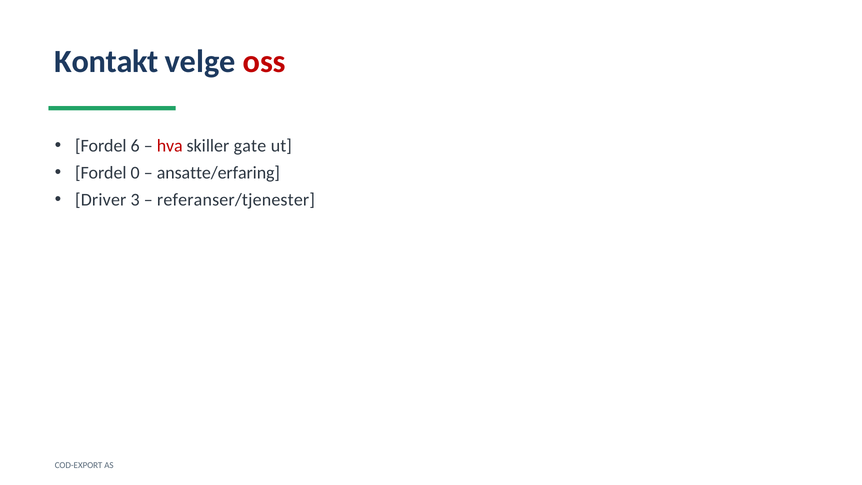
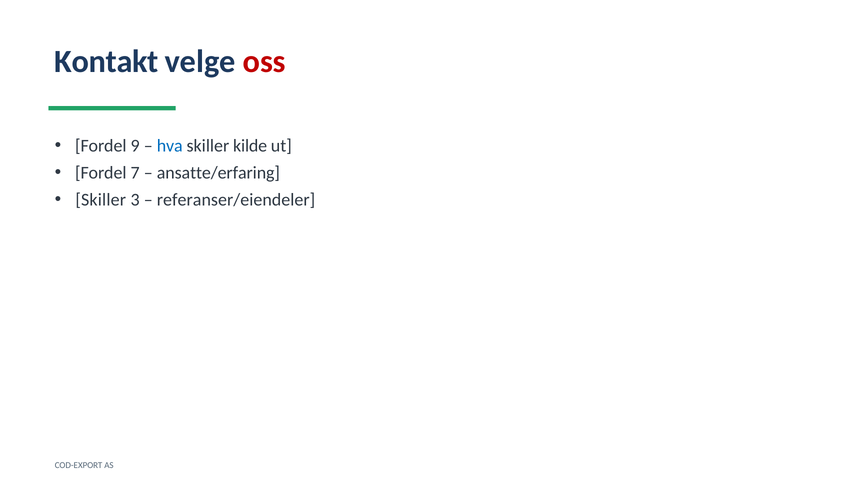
6: 6 -> 9
hva colour: red -> blue
gate: gate -> kilde
0: 0 -> 7
Driver at (101, 200): Driver -> Skiller
referanser/tjenester: referanser/tjenester -> referanser/eiendeler
